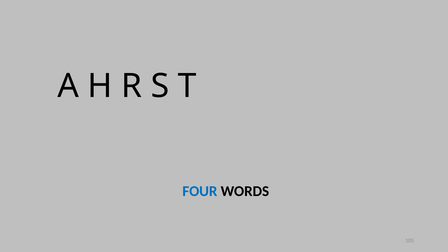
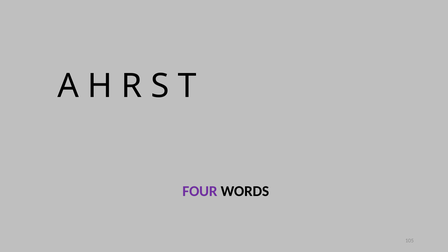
FOUR colour: blue -> purple
